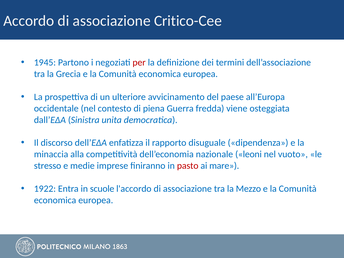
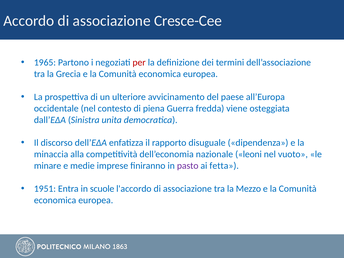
Critico-Cee: Critico-Cee -> Cresce-Cee
1945: 1945 -> 1965
stresso: stresso -> minare
pasto colour: red -> purple
mare: mare -> fetta
1922: 1922 -> 1951
